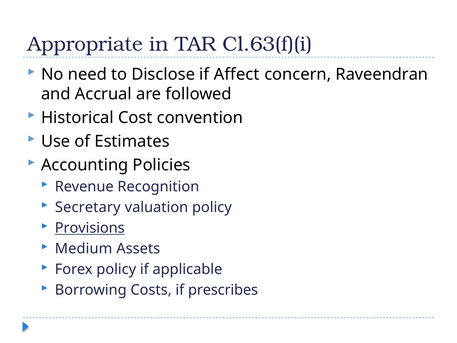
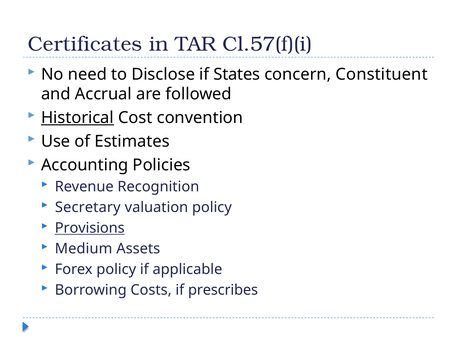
Appropriate: Appropriate -> Certificates
Cl.63(f)(i: Cl.63(f)(i -> Cl.57(f)(i
Affect: Affect -> States
Raveendran: Raveendran -> Constituent
Historical underline: none -> present
